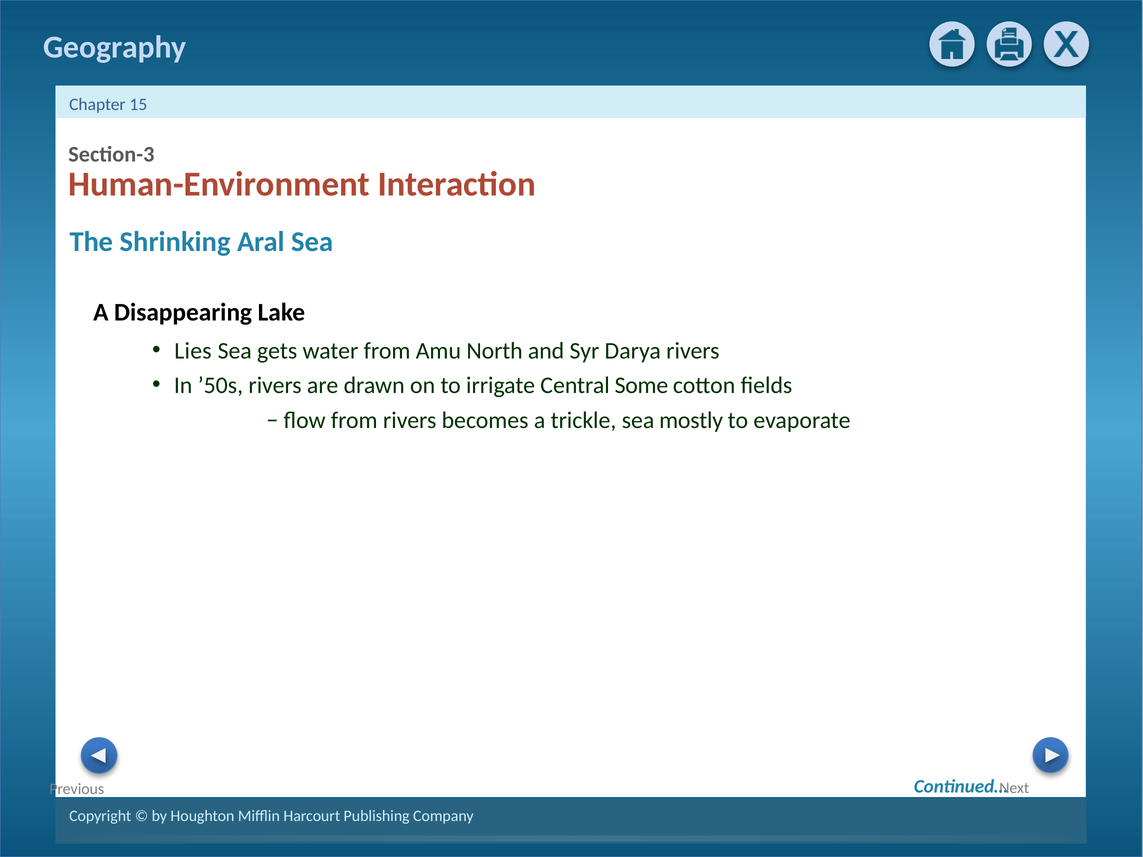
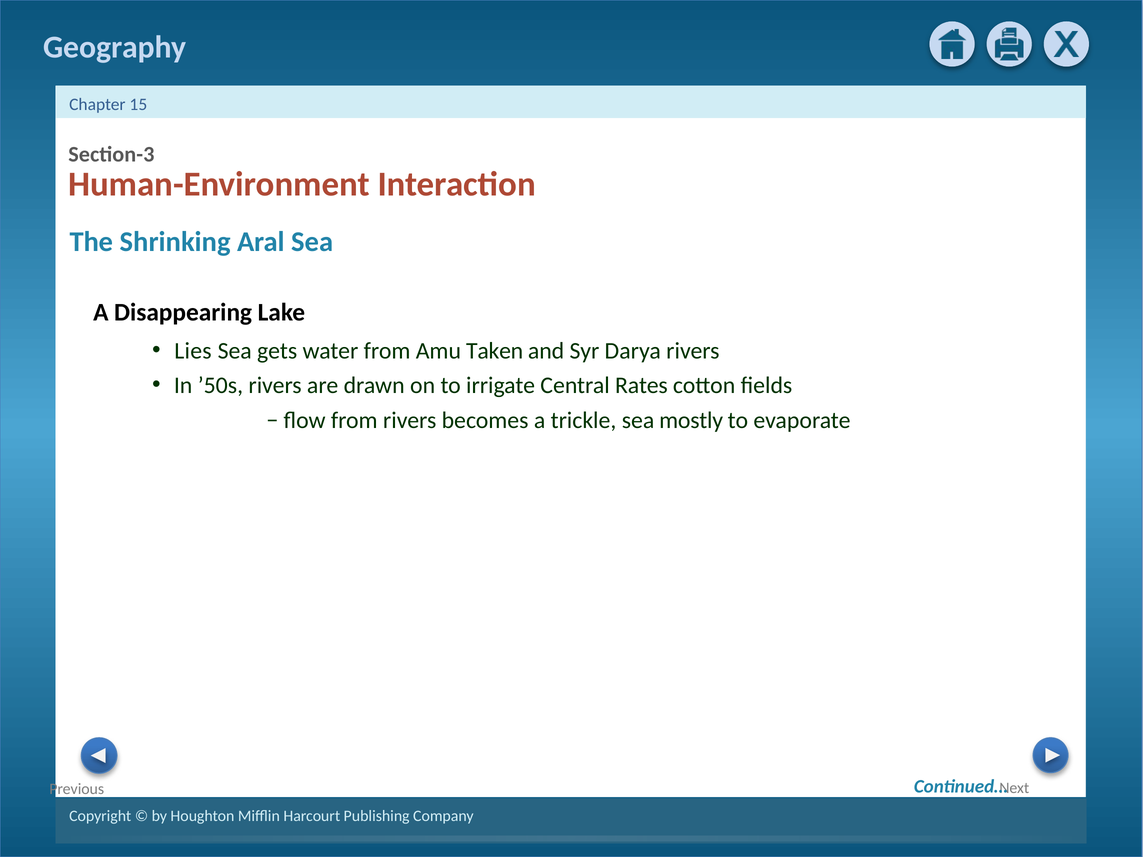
North: North -> Taken
Some: Some -> Rates
